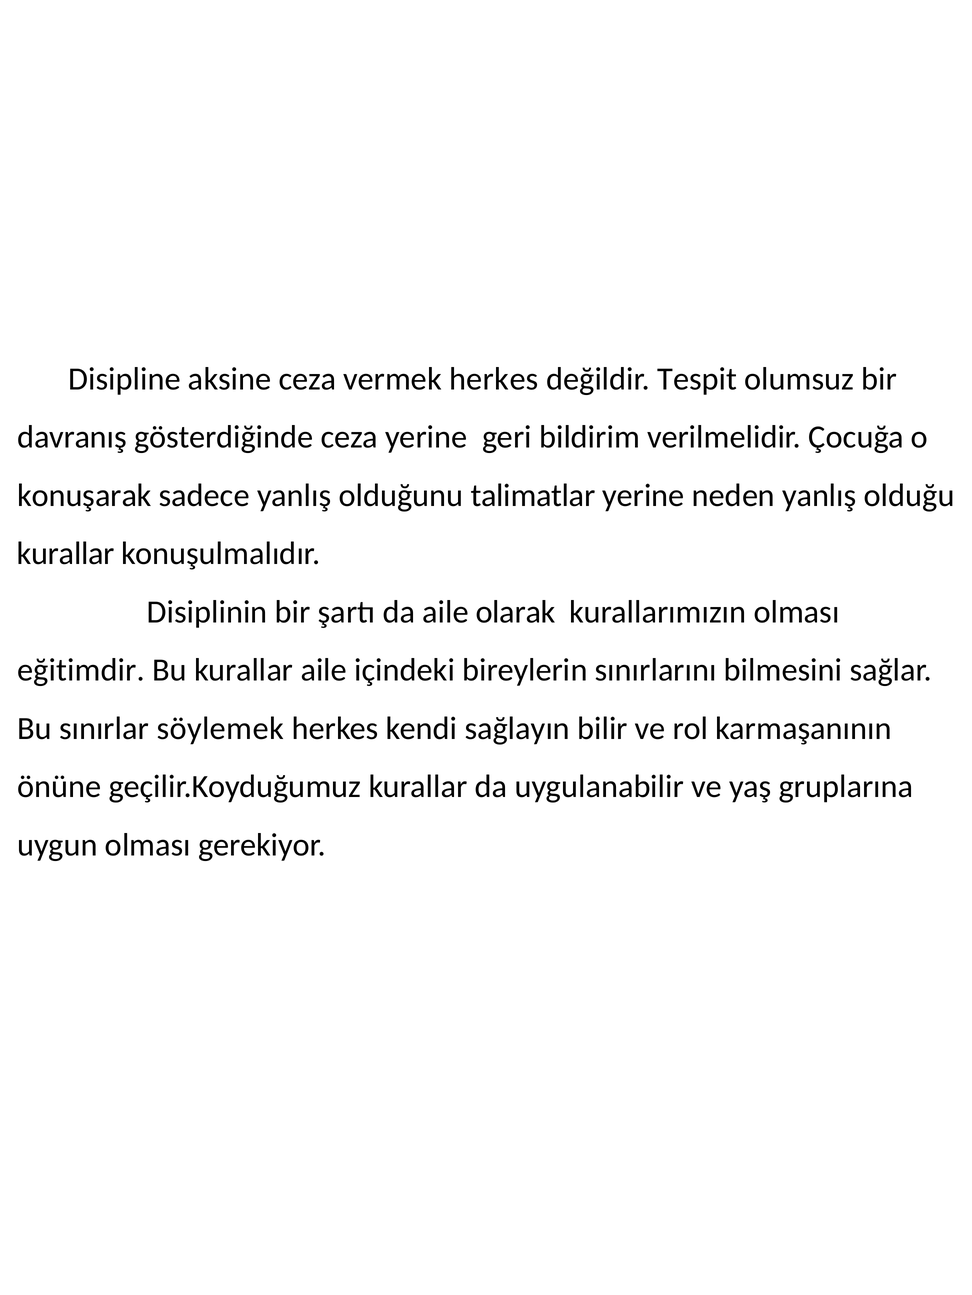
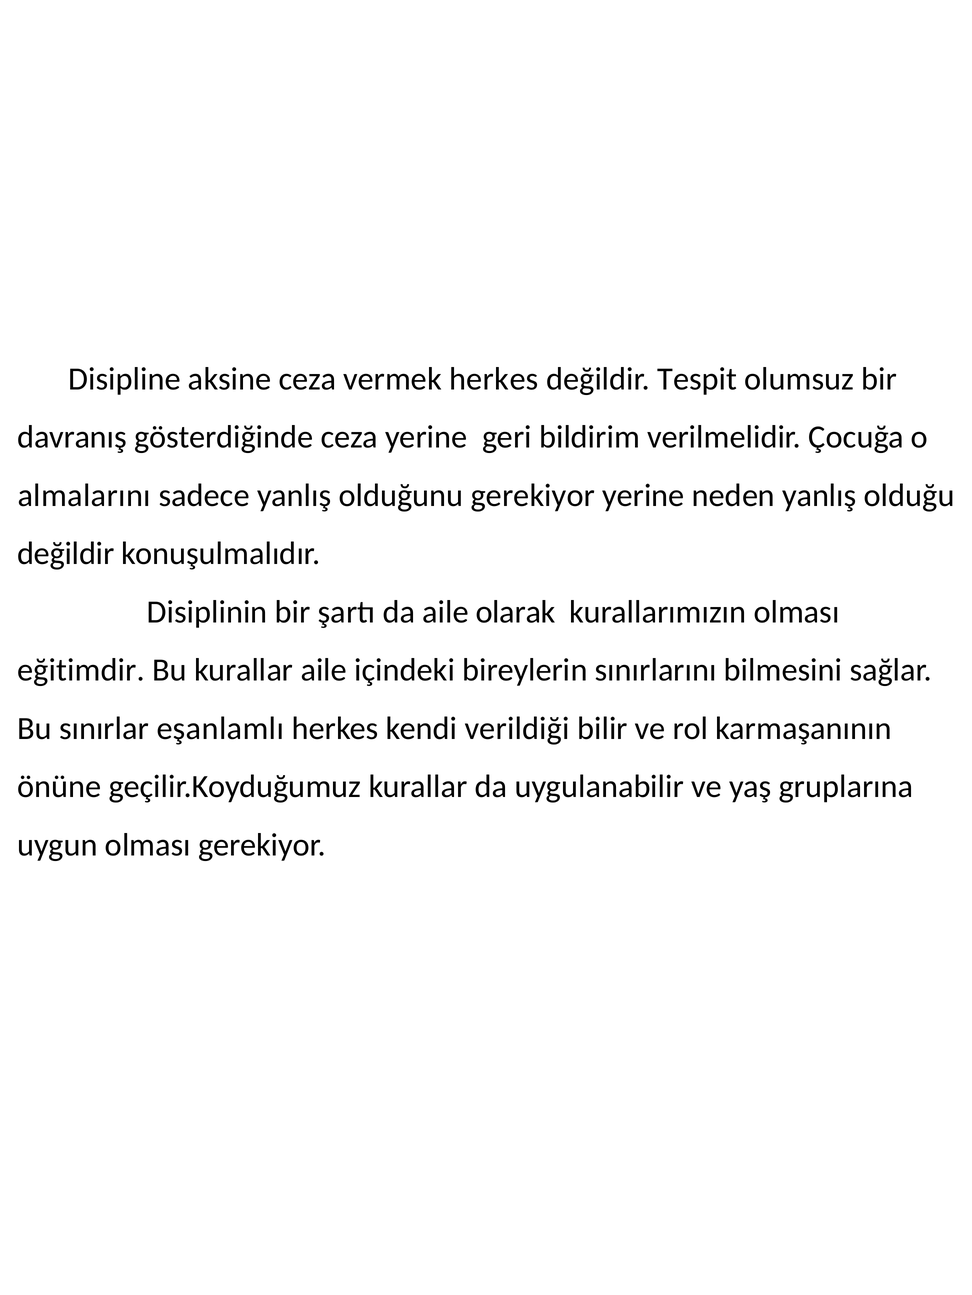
konuşarak: konuşarak -> almalarını
olduğunu talimatlar: talimatlar -> gerekiyor
kurallar at (66, 554): kurallar -> değildir
söylemek: söylemek -> eşanlamlı
sağlayın: sağlayın -> verildiği
